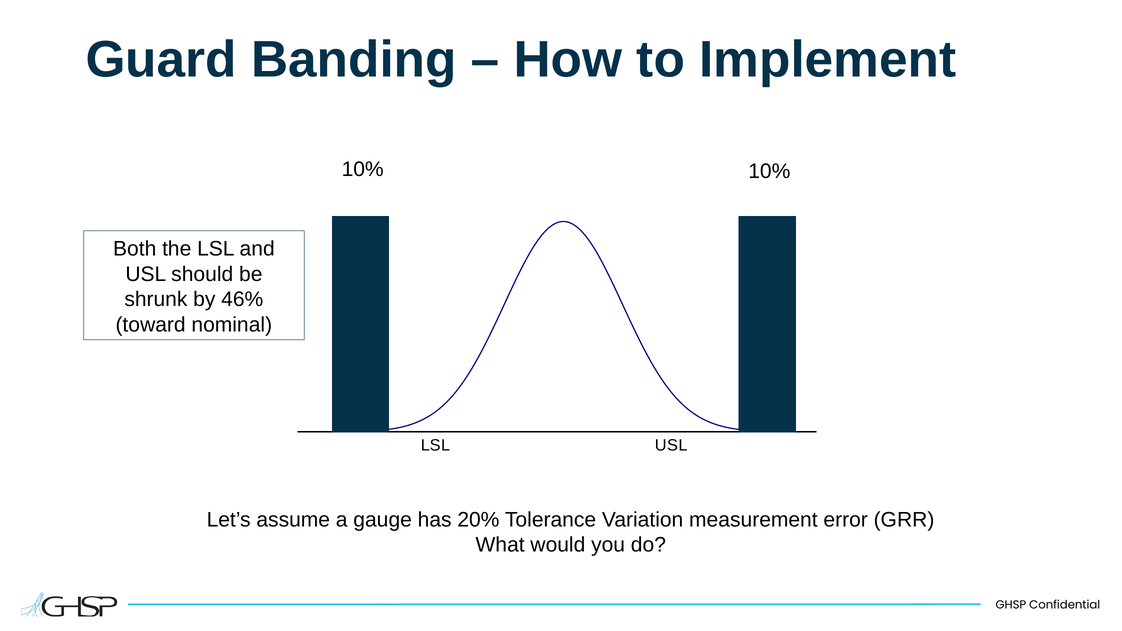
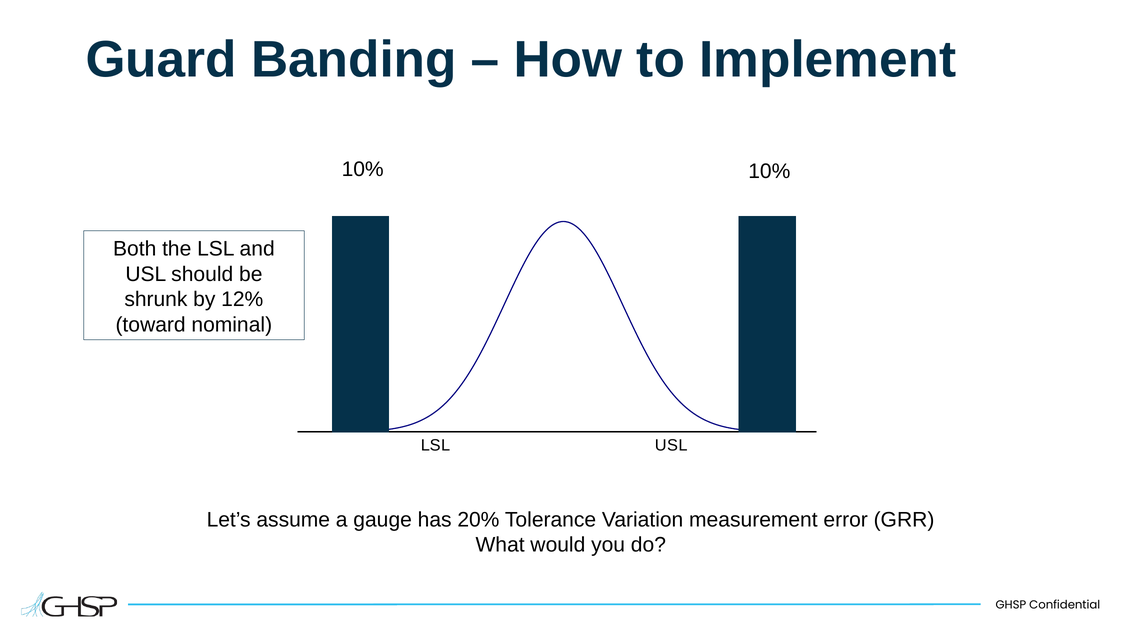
46%: 46% -> 12%
